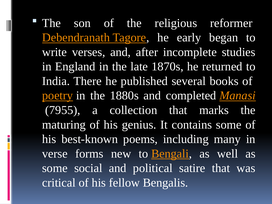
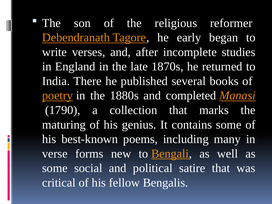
7955: 7955 -> 1790
